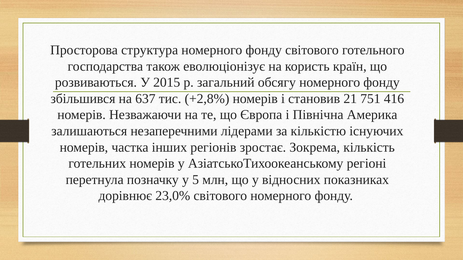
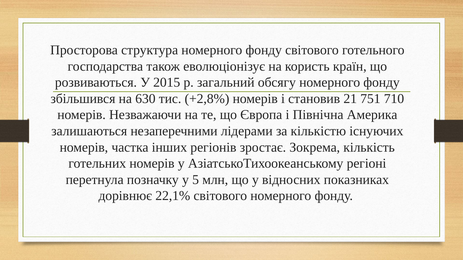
637: 637 -> 630
416: 416 -> 710
23,0%: 23,0% -> 22,1%
